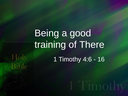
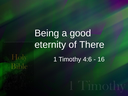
training: training -> eternity
